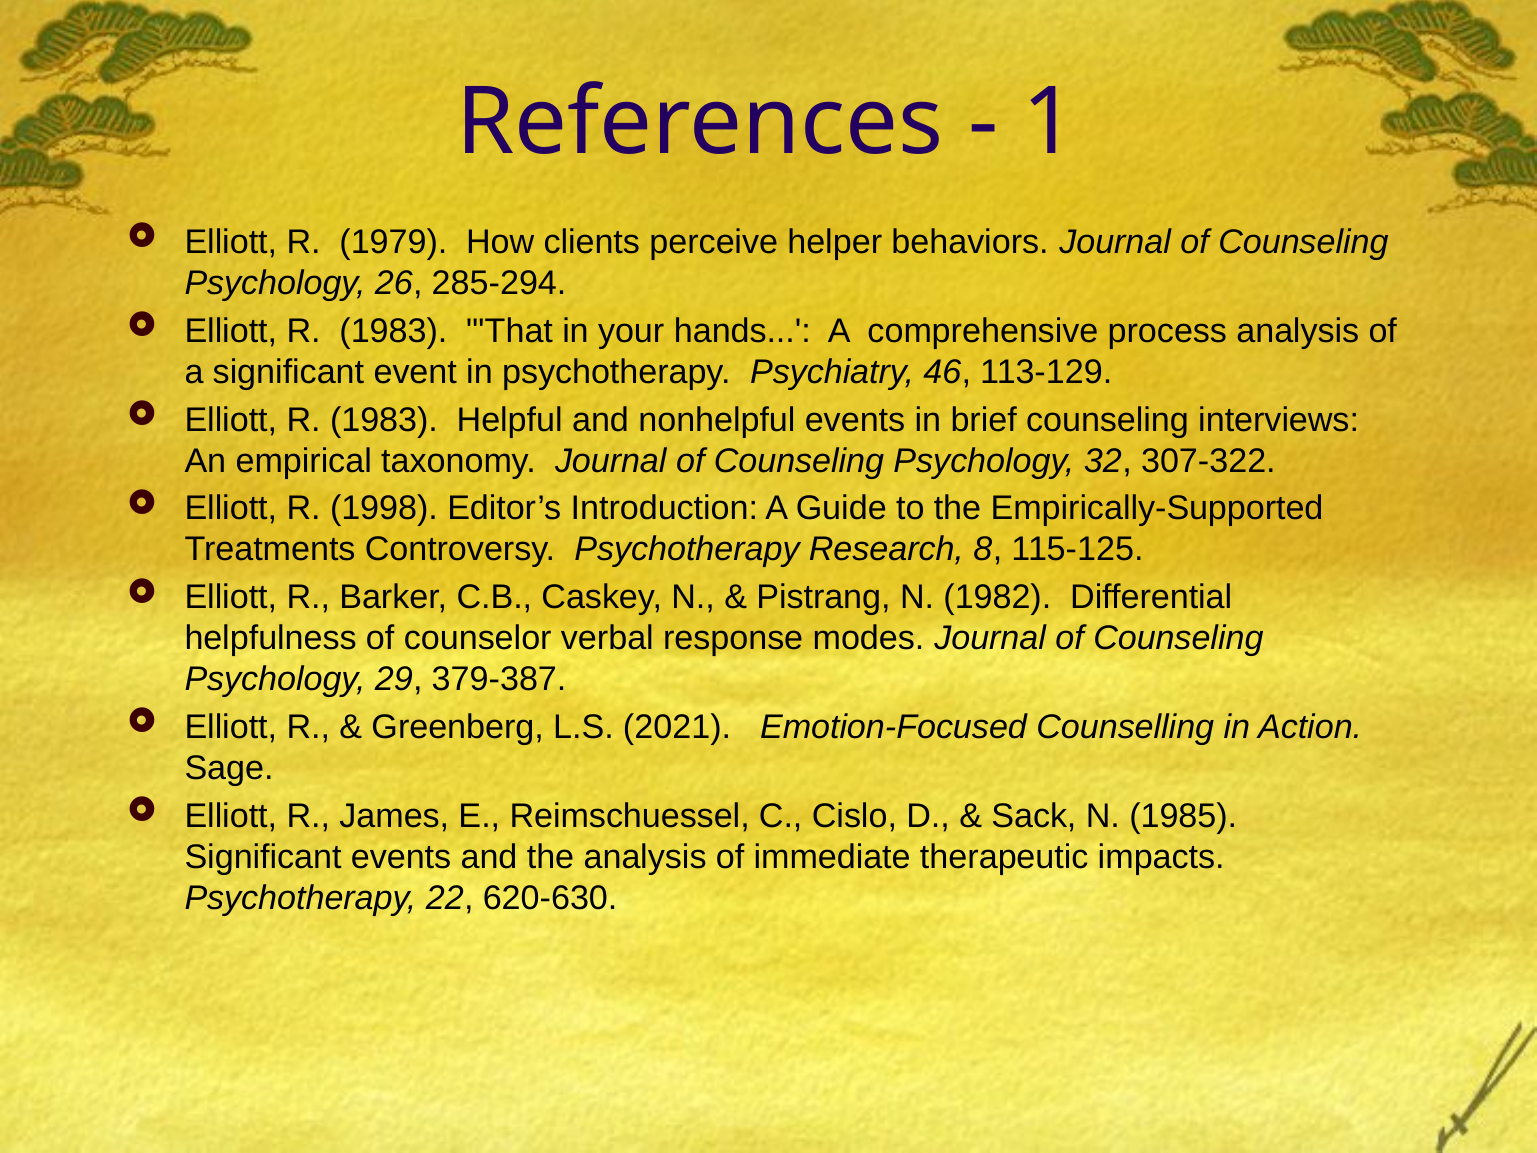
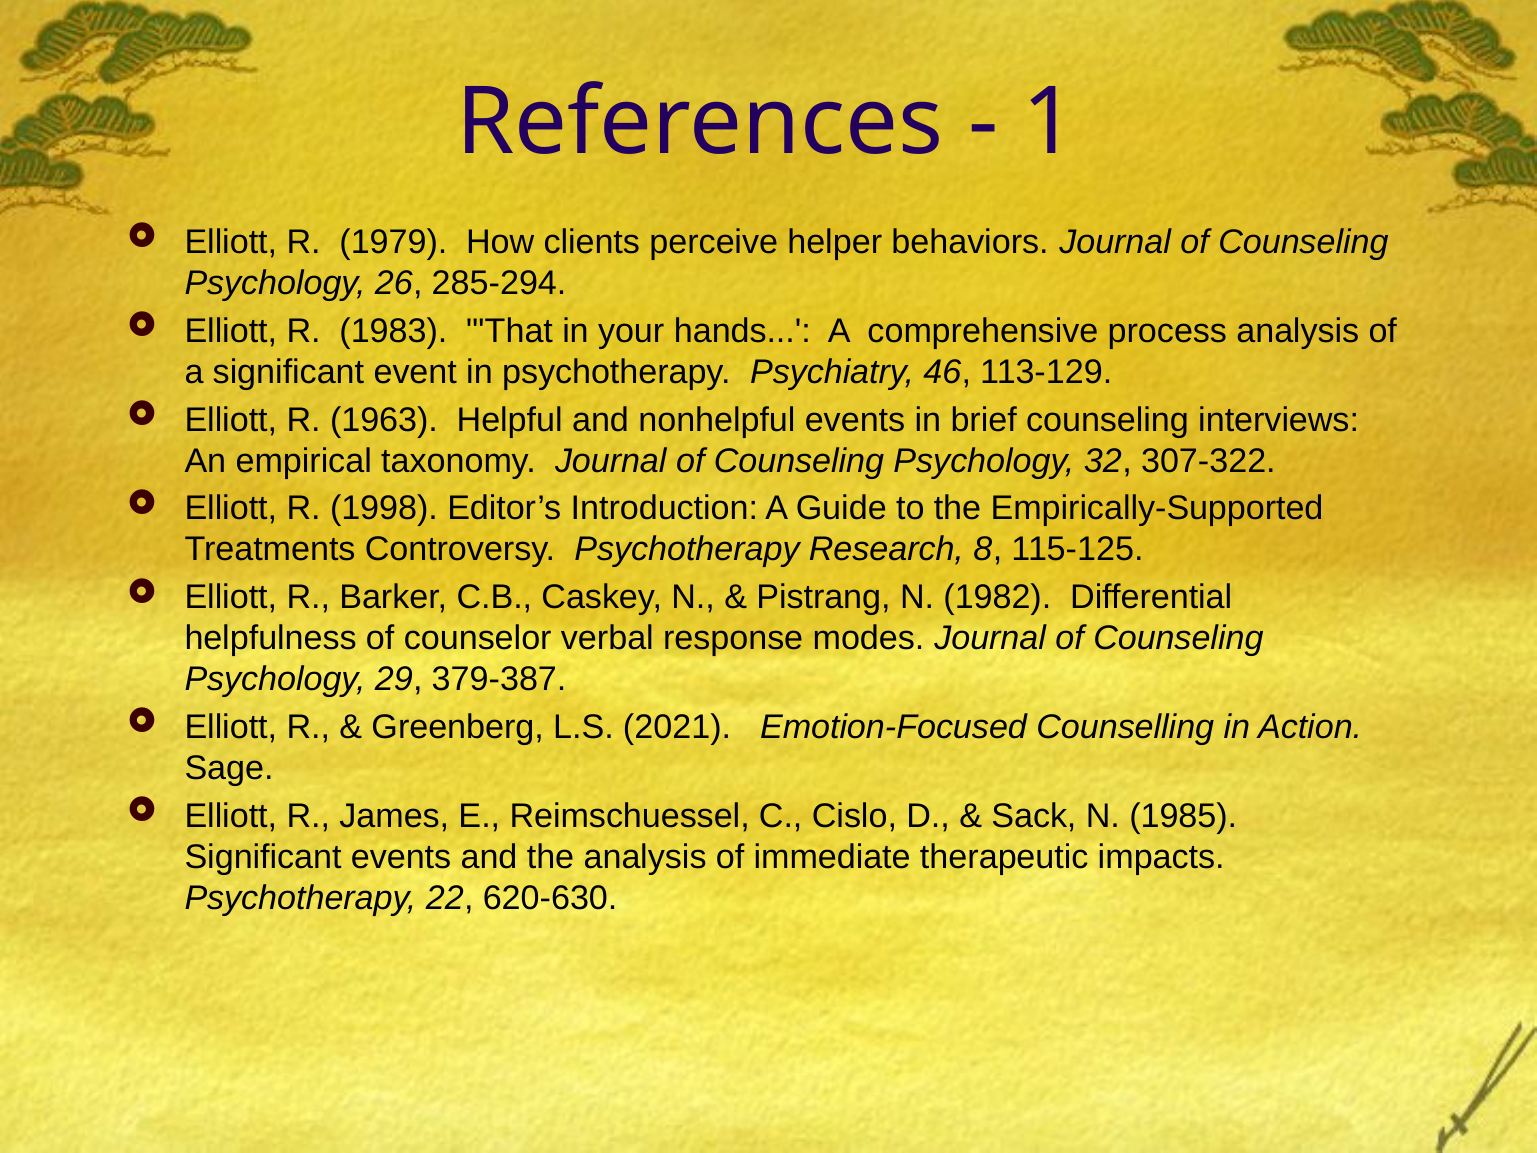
1983 at (384, 420): 1983 -> 1963
